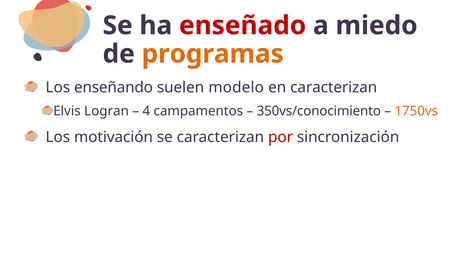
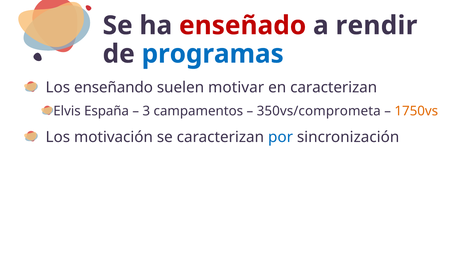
miedo: miedo -> rendir
programas colour: orange -> blue
modelo: modelo -> motivar
Logran: Logran -> España
4: 4 -> 3
350vs/conocimiento: 350vs/conocimiento -> 350vs/comprometa
por colour: red -> blue
